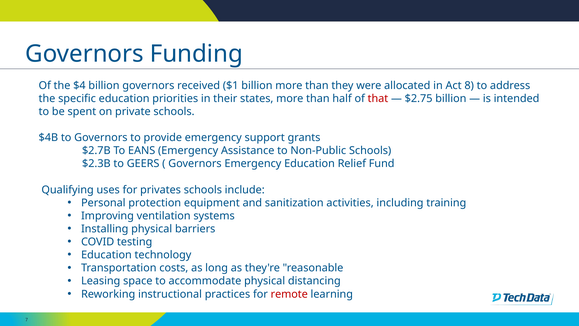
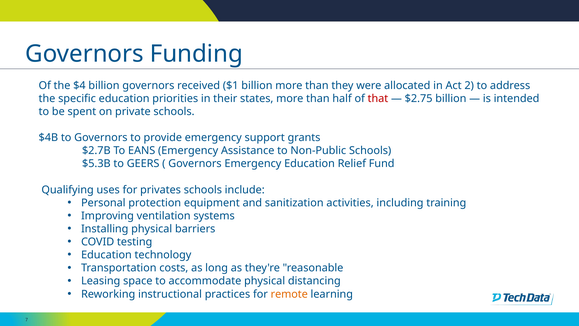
8: 8 -> 2
$2.3B: $2.3B -> $5.3B
remote colour: red -> orange
